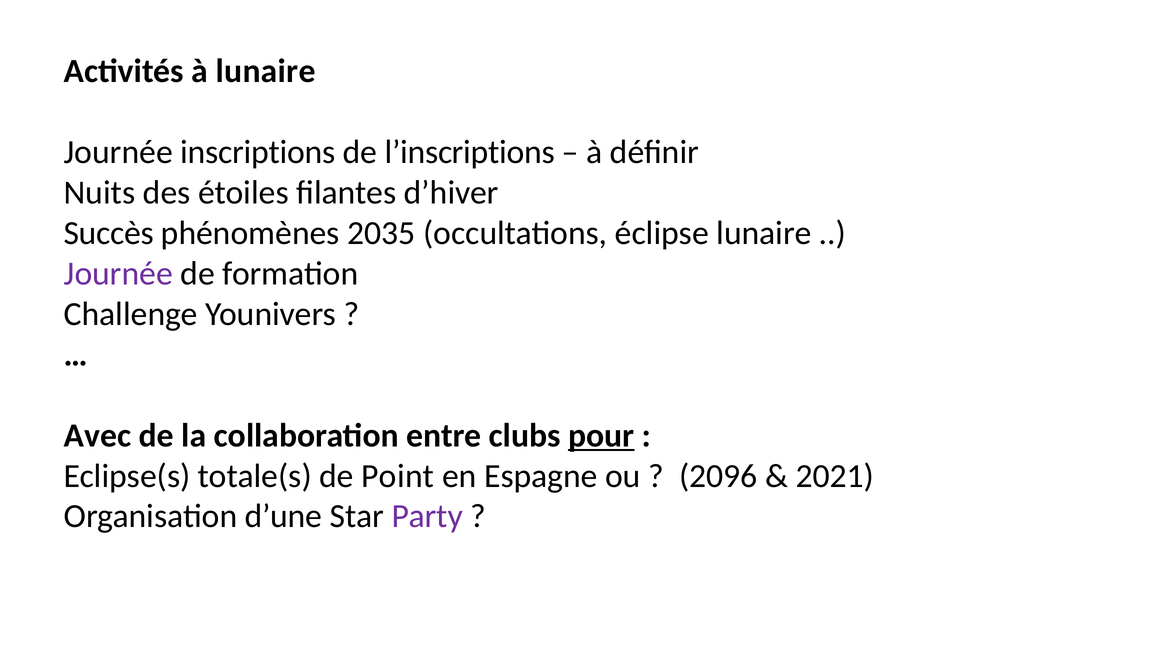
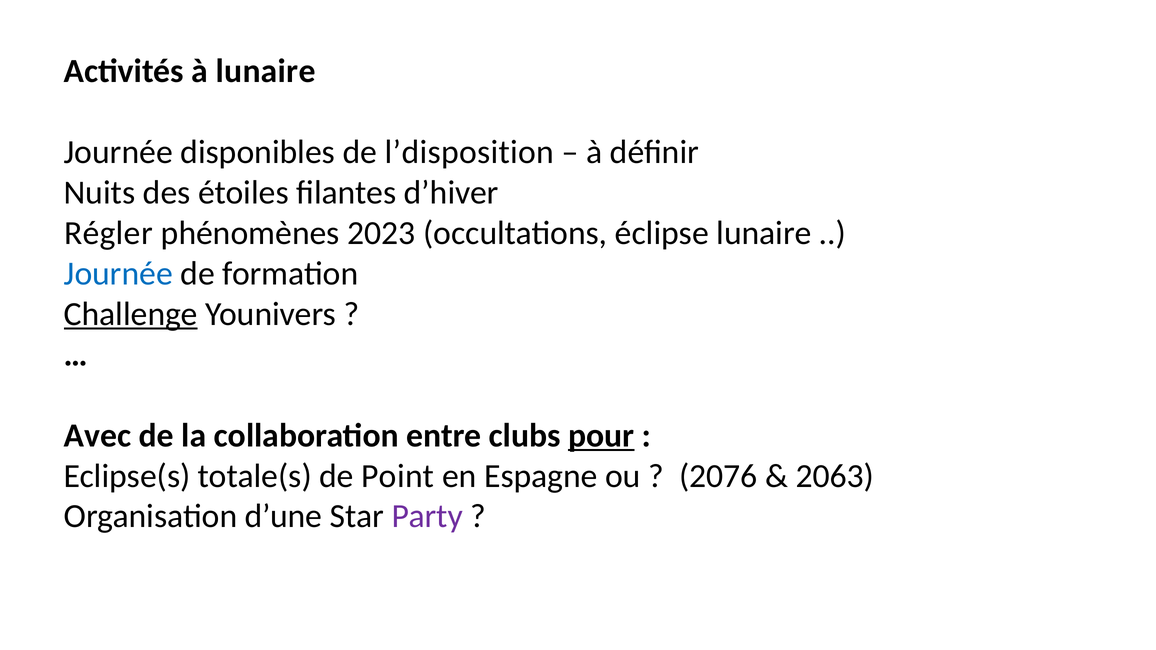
inscriptions: inscriptions -> disponibles
l’inscriptions: l’inscriptions -> l’disposition
Succès: Succès -> Régler
2035: 2035 -> 2023
Journée at (118, 274) colour: purple -> blue
Challenge underline: none -> present
2096: 2096 -> 2076
2021: 2021 -> 2063
